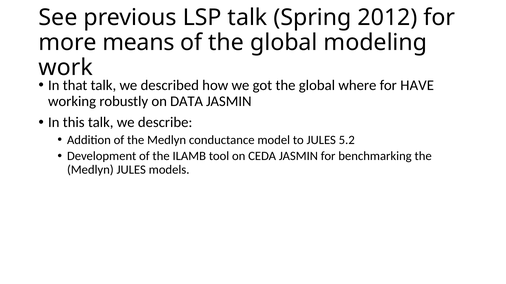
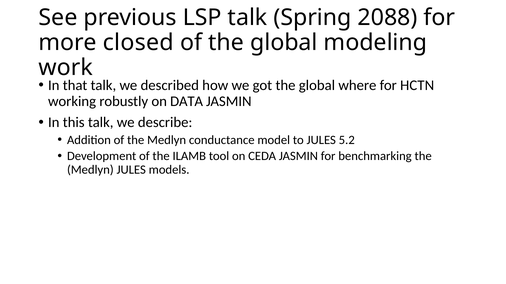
2012: 2012 -> 2088
means: means -> closed
HAVE: HAVE -> HCTN
